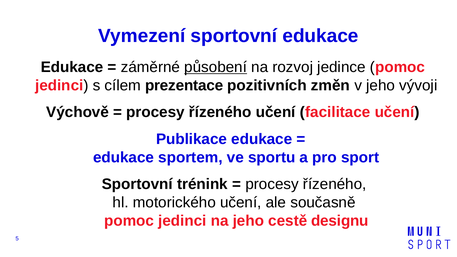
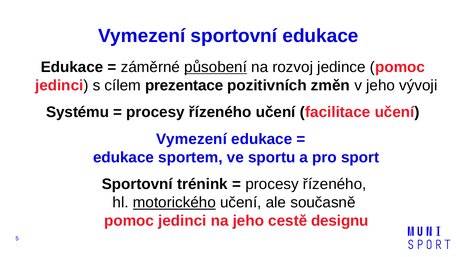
Výchově: Výchově -> Systému
Publikace at (192, 139): Publikace -> Vymezení
motorického underline: none -> present
